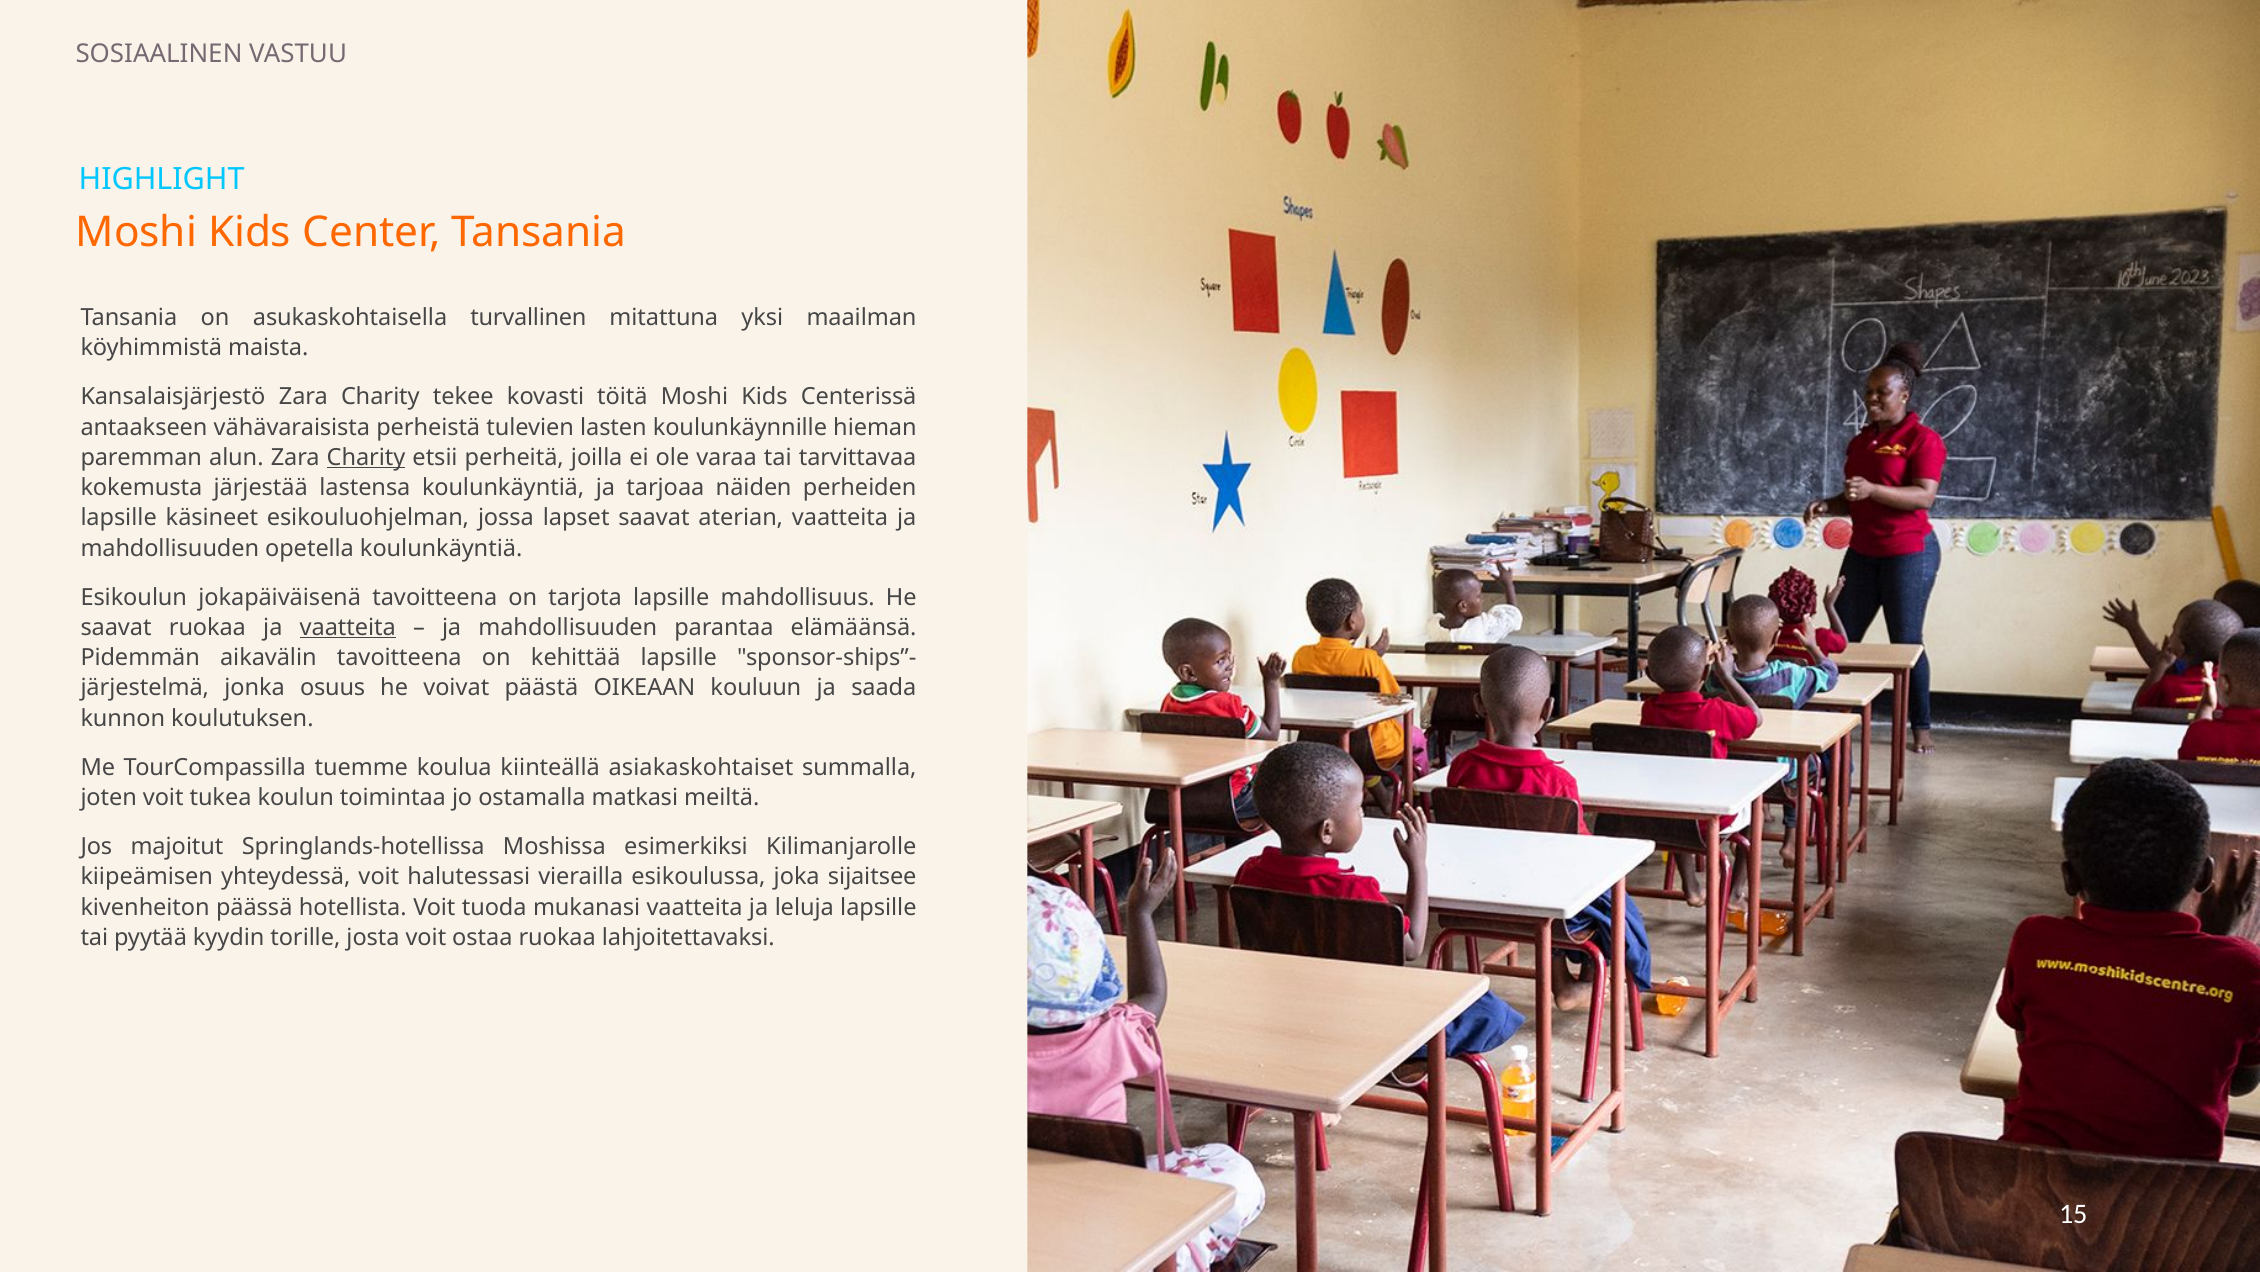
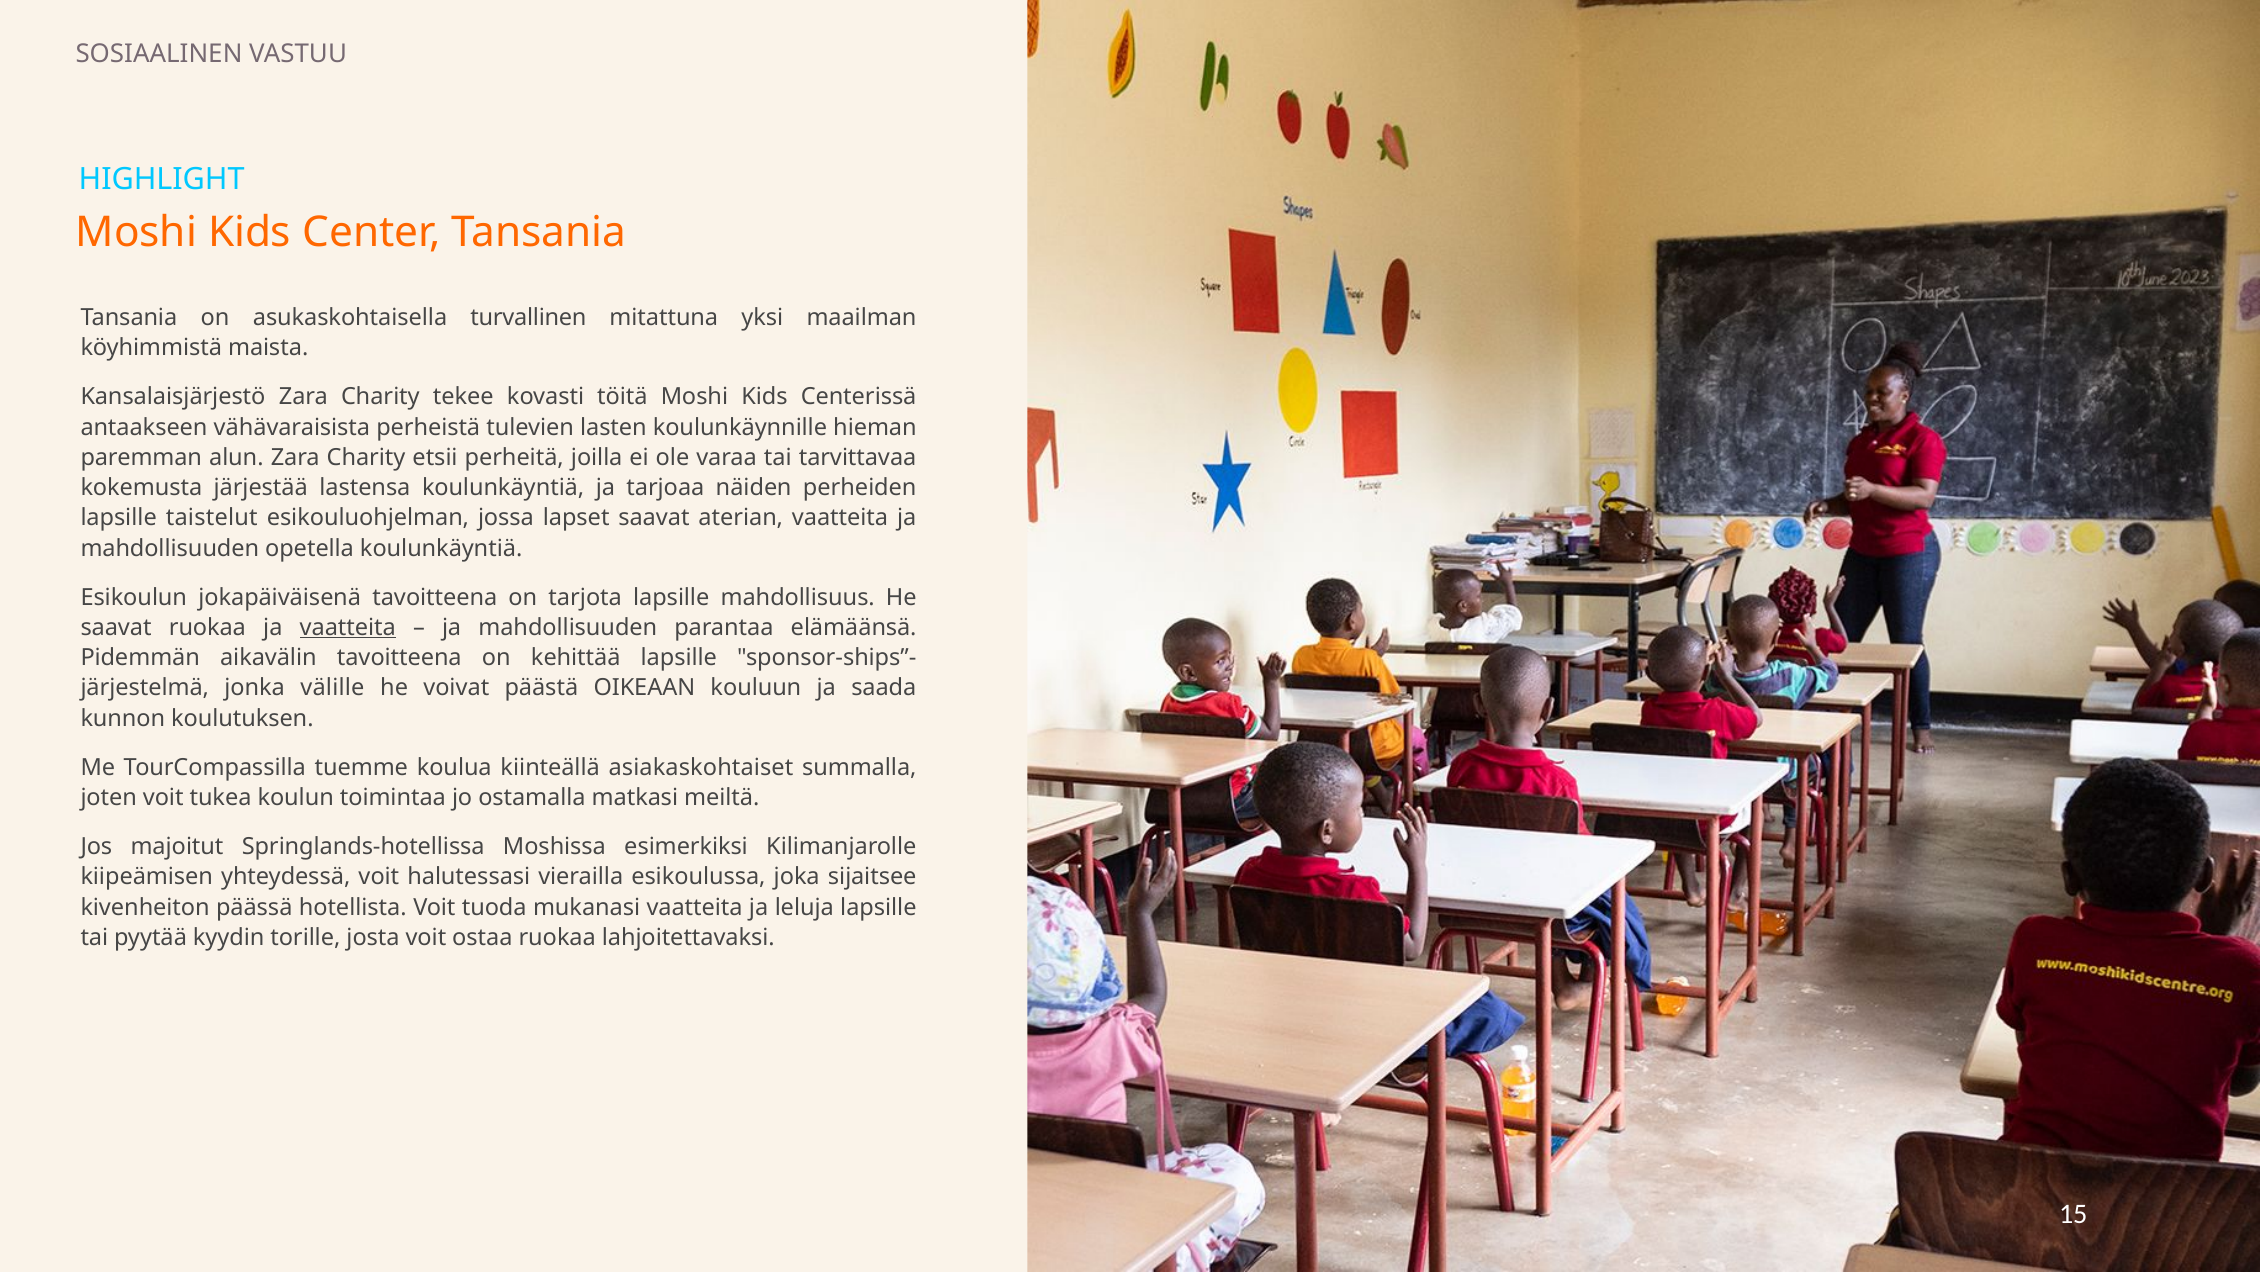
Charity at (366, 457) underline: present -> none
käsineet: käsineet -> taistelut
osuus: osuus -> välille
